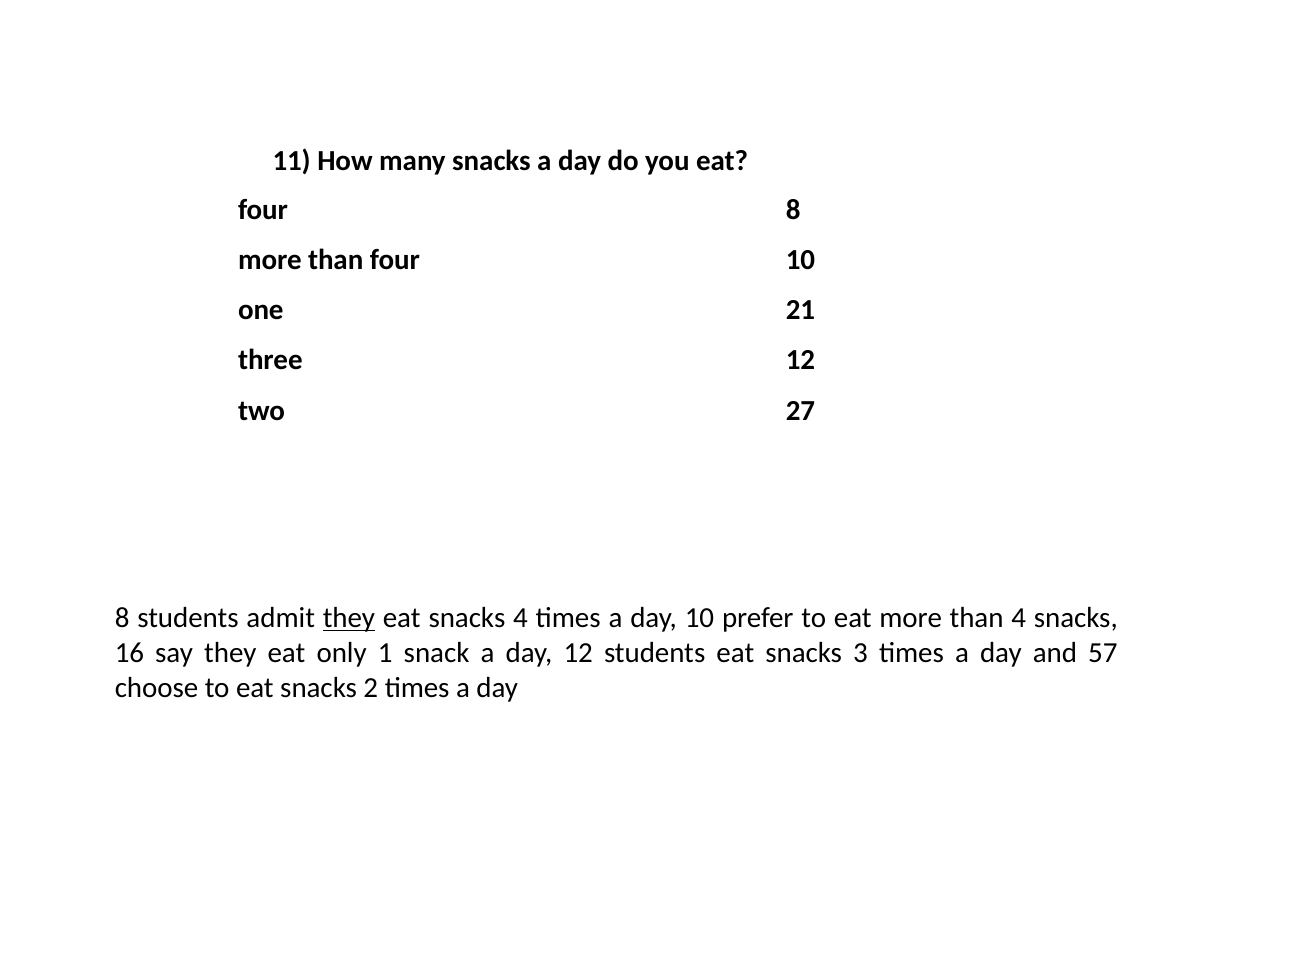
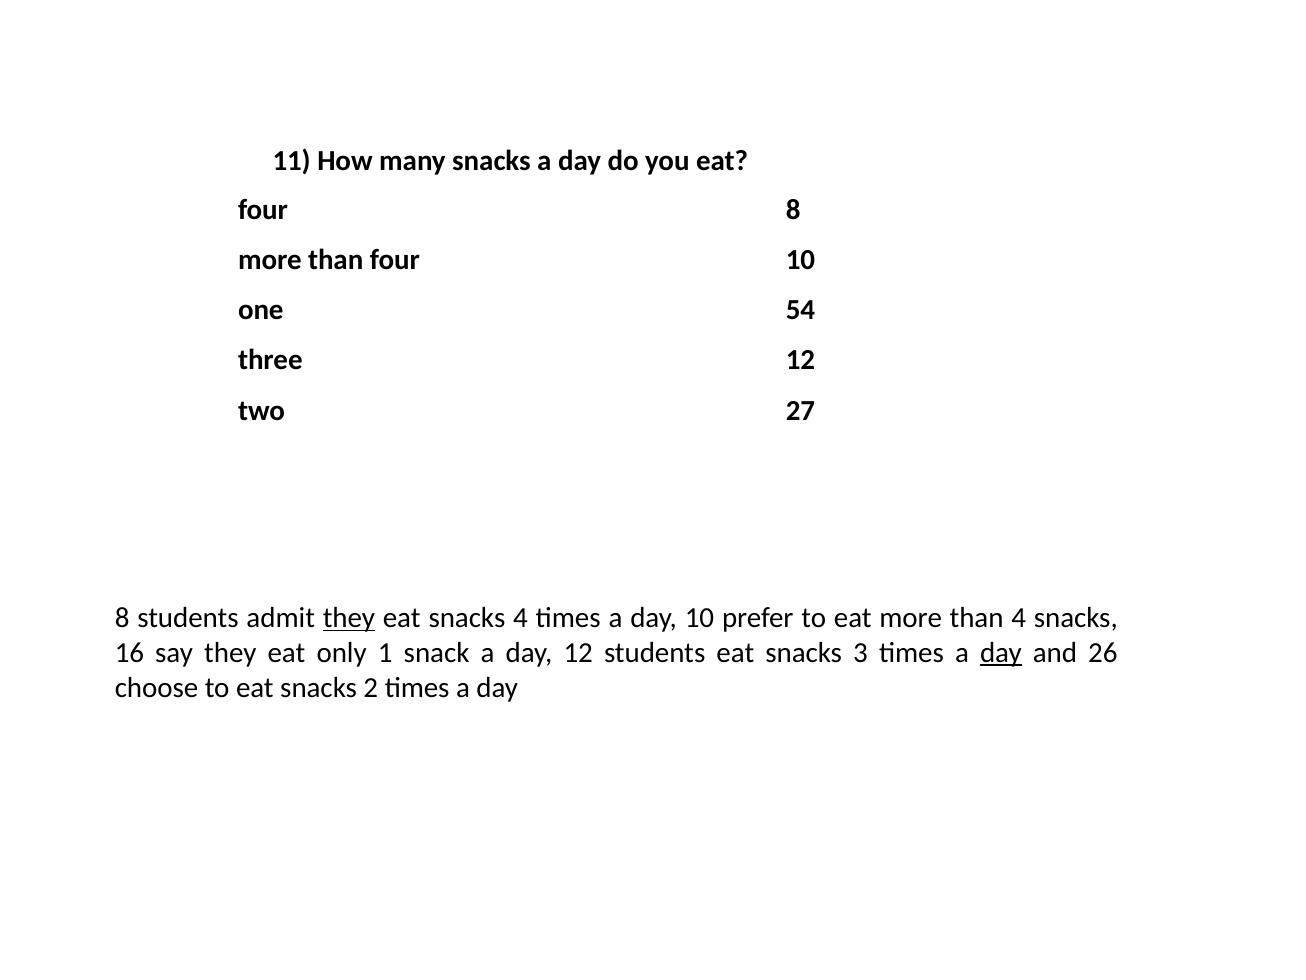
21: 21 -> 54
day at (1001, 652) underline: none -> present
57: 57 -> 26
